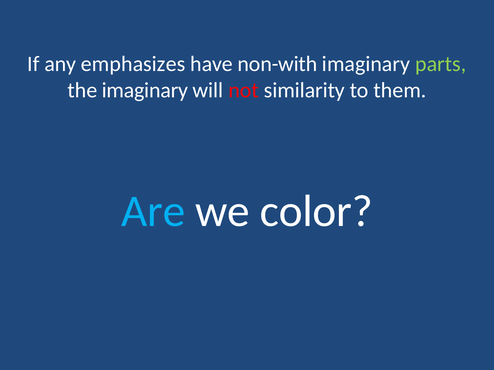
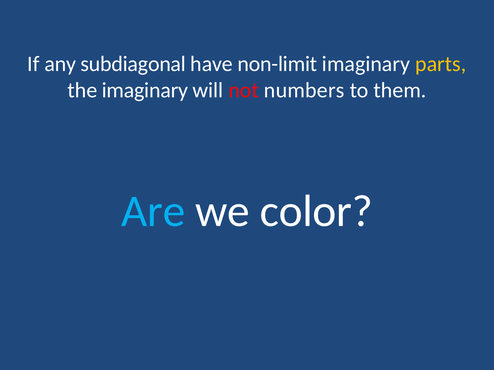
emphasizes: emphasizes -> subdiagonal
non-with: non-with -> non-limit
parts colour: light green -> yellow
similarity: similarity -> numbers
